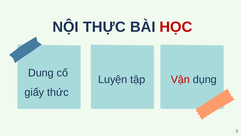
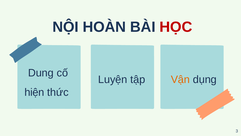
THỰC: THỰC -> HOÀN
Vận colour: red -> orange
giấy: giấy -> hiện
